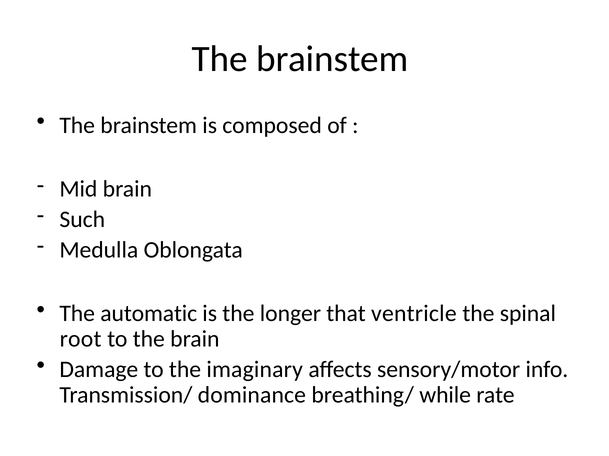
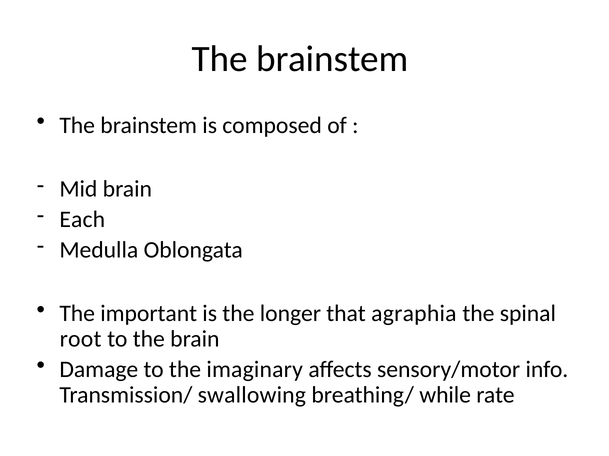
Such: Such -> Each
automatic: automatic -> important
ventricle: ventricle -> agraphia
dominance: dominance -> swallowing
